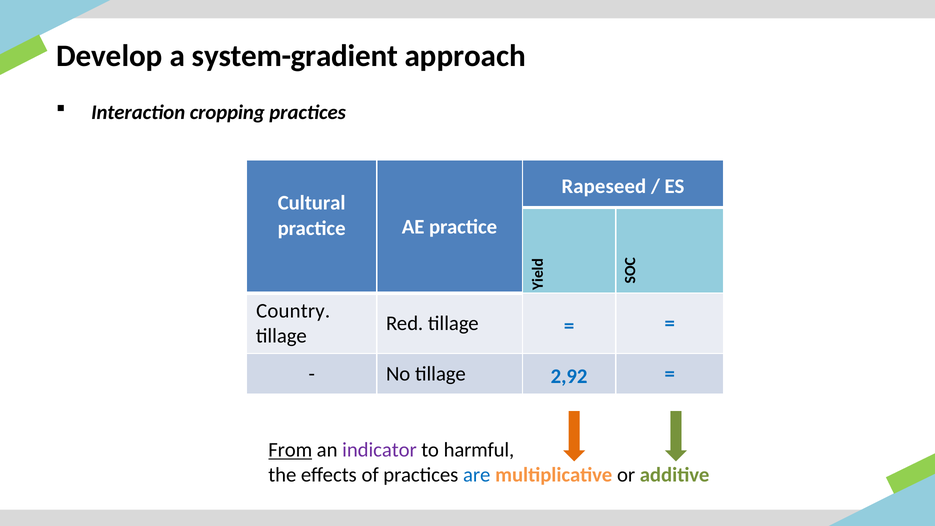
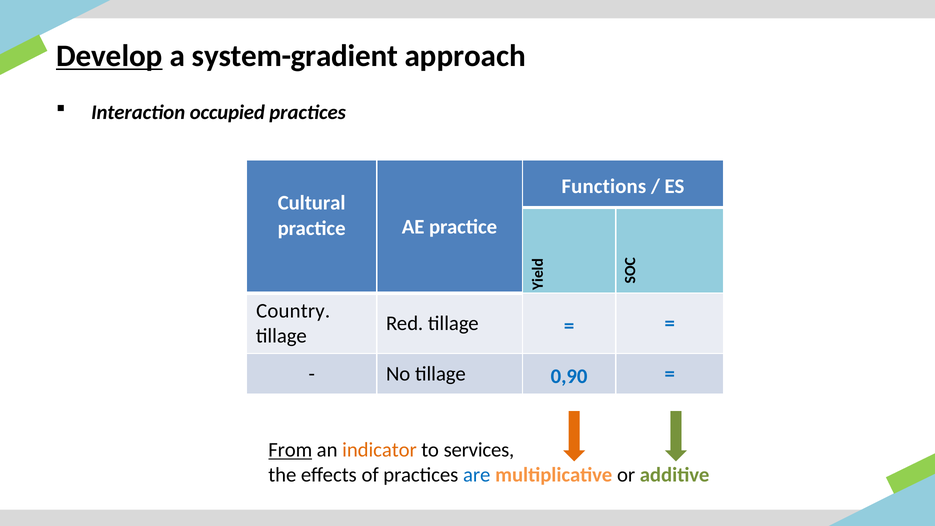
Develop underline: none -> present
cropping: cropping -> occupied
Rapeseed: Rapeseed -> Functions
2,92: 2,92 -> 0,90
indicator colour: purple -> orange
harmful: harmful -> services
